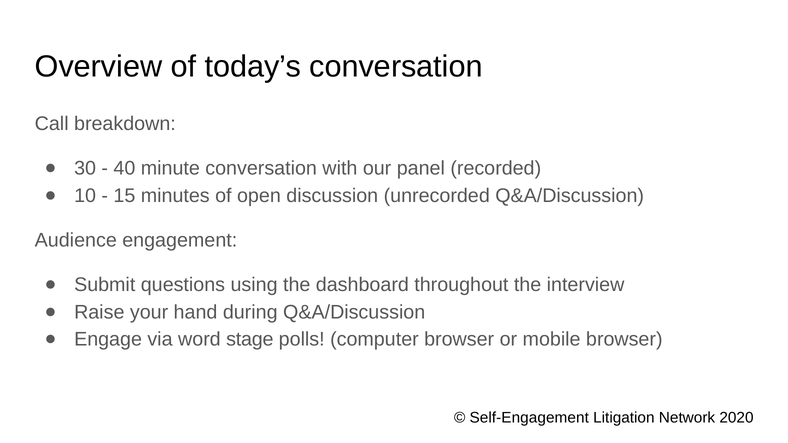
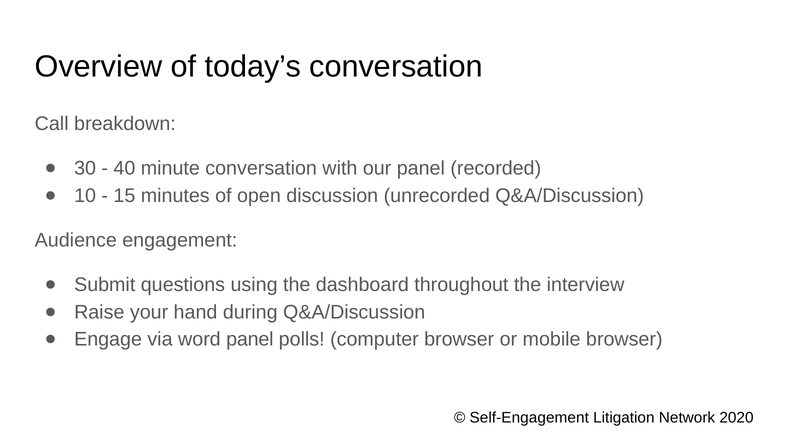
word stage: stage -> panel
